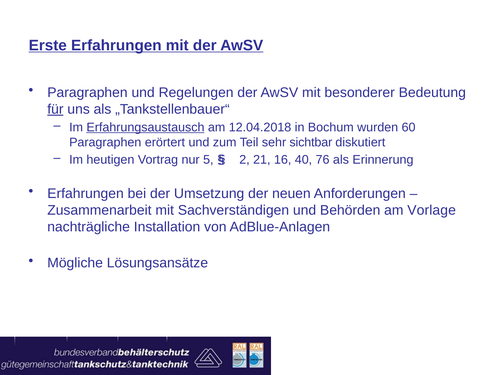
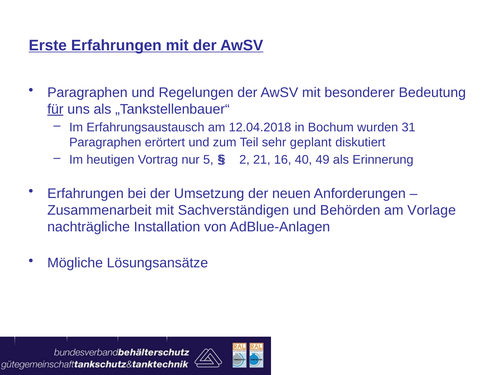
Erfahrungsaustausch underline: present -> none
60: 60 -> 31
sichtbar: sichtbar -> geplant
76: 76 -> 49
